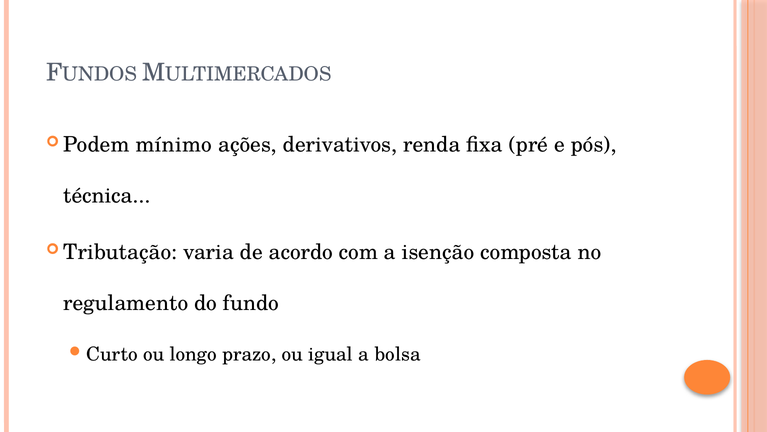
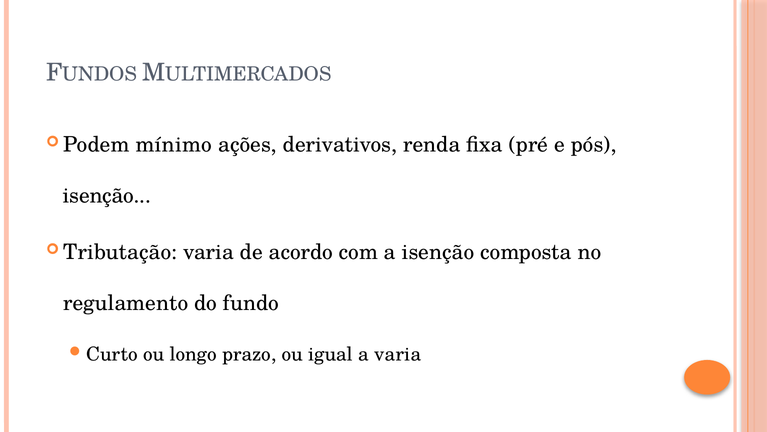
técnica at (107, 196): técnica -> isenção
a bolsa: bolsa -> varia
